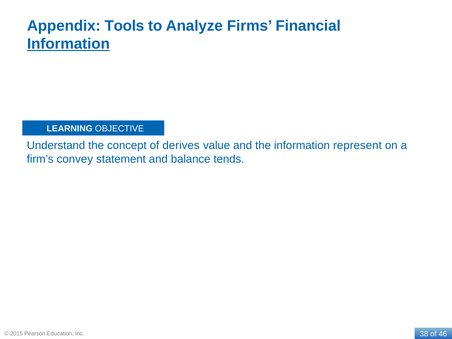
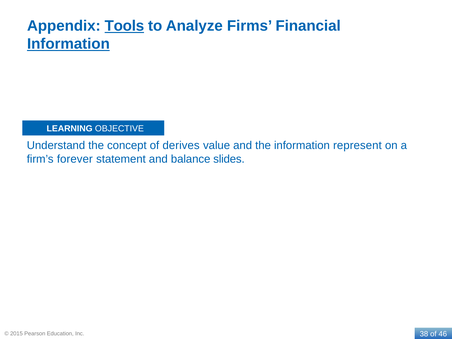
Tools underline: none -> present
convey: convey -> forever
tends: tends -> slides
